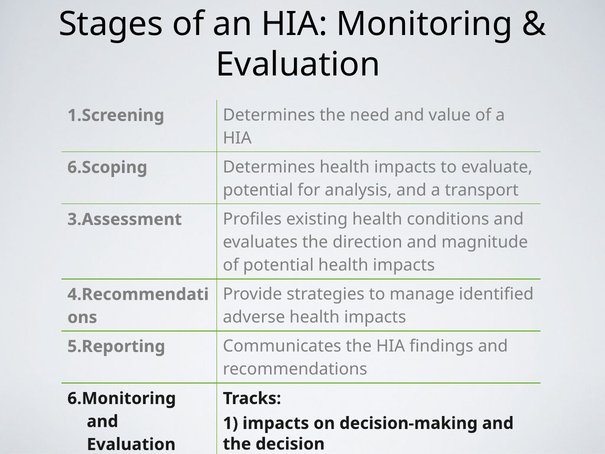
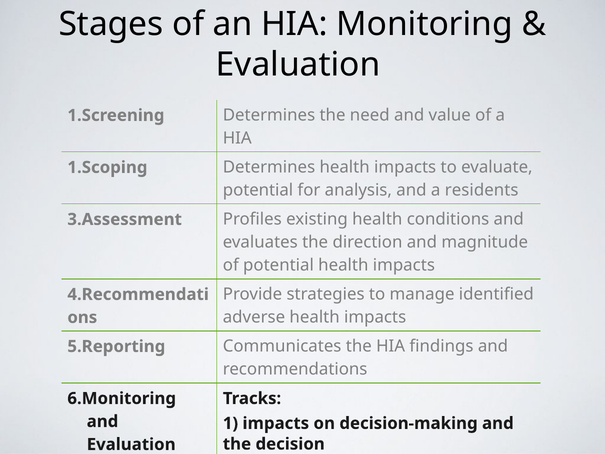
6.Scoping: 6.Scoping -> 1.Scoping
transport: transport -> residents
